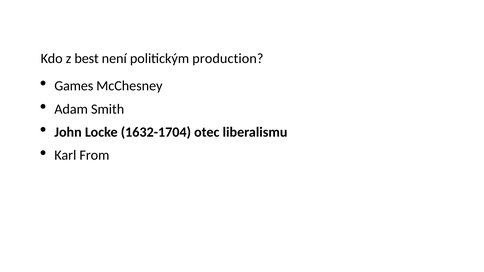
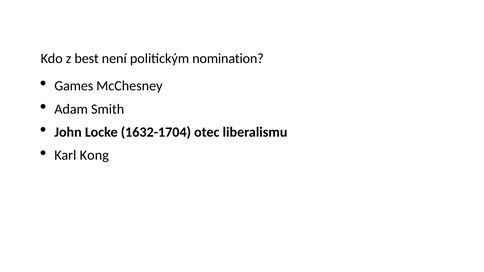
production: production -> nomination
From: From -> Kong
